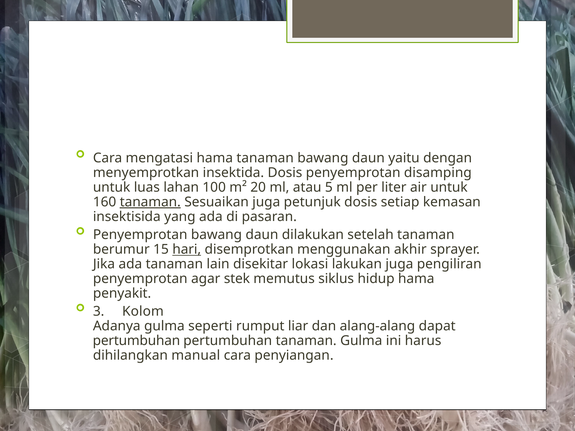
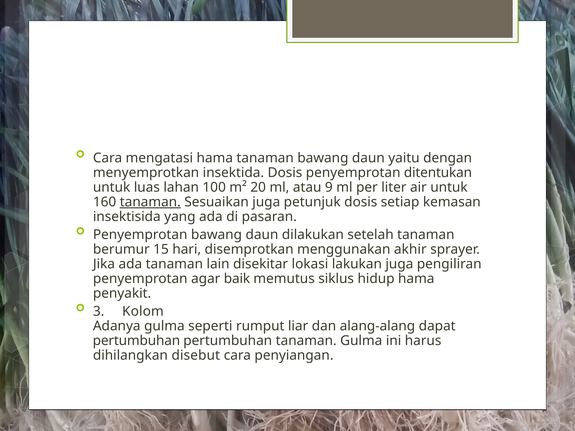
disamping: disamping -> ditentukan
5: 5 -> 9
hari underline: present -> none
stek: stek -> baik
manual: manual -> disebut
